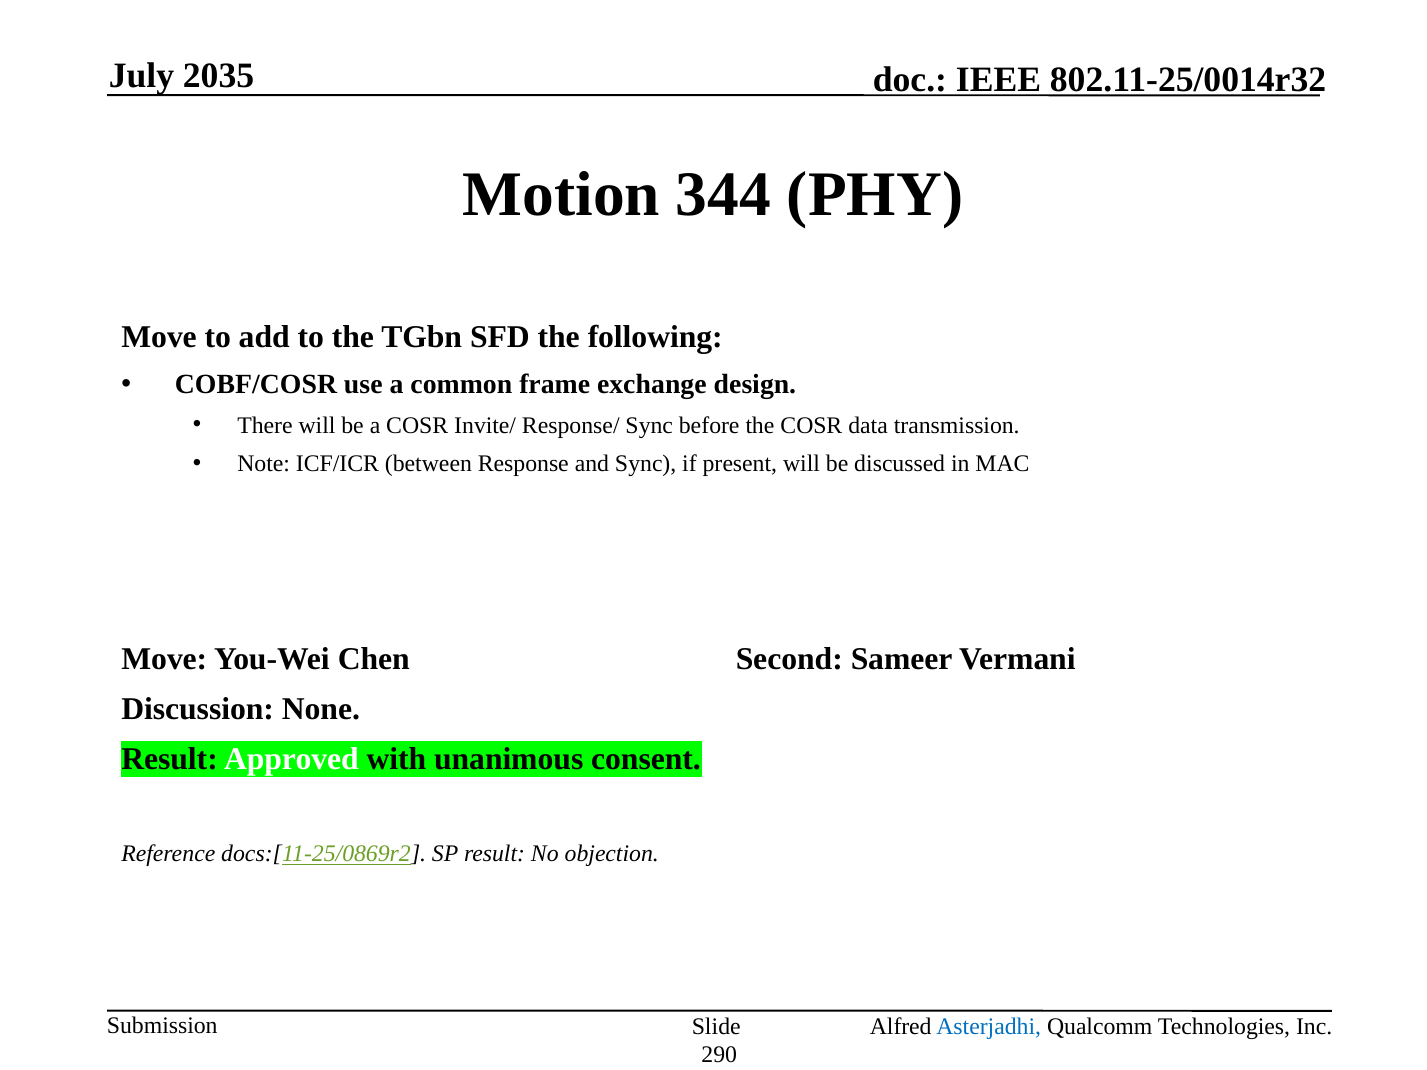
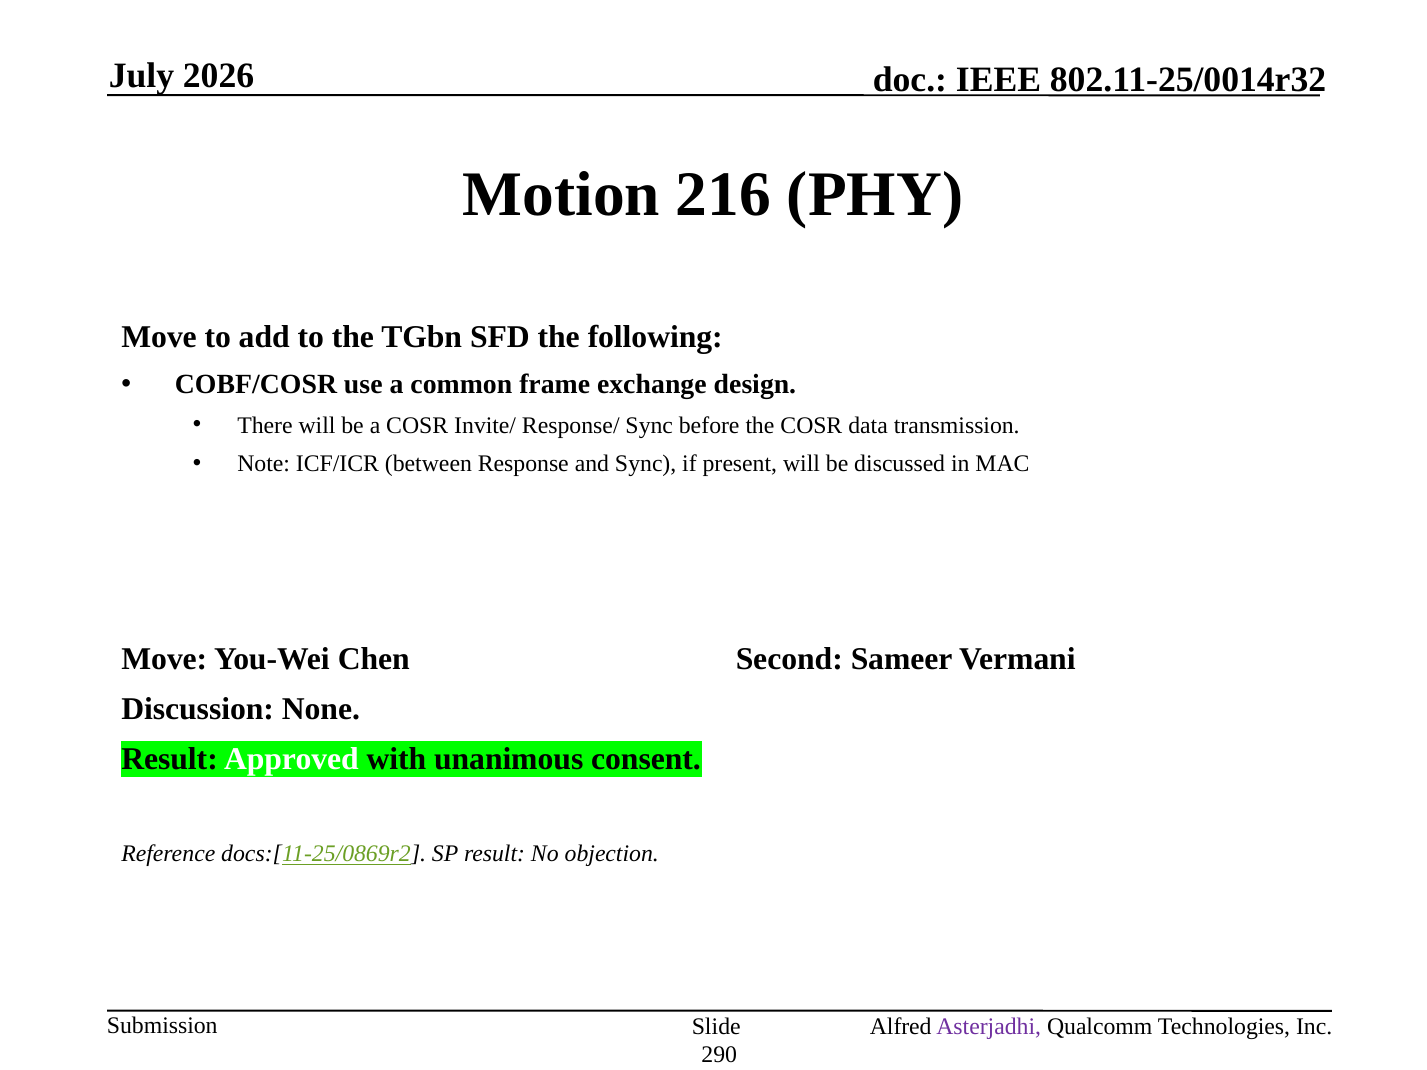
2035: 2035 -> 2026
344: 344 -> 216
Asterjadhi colour: blue -> purple
